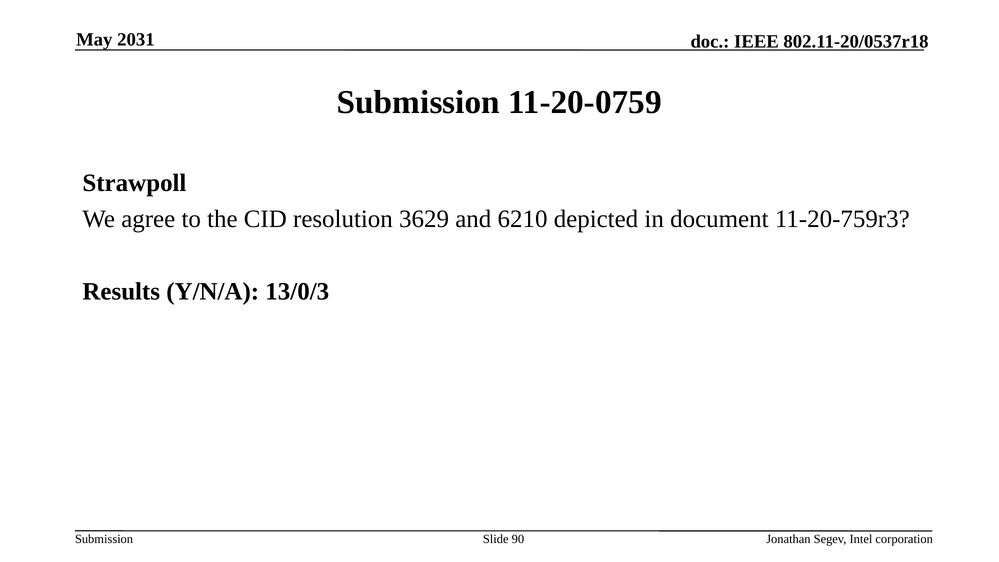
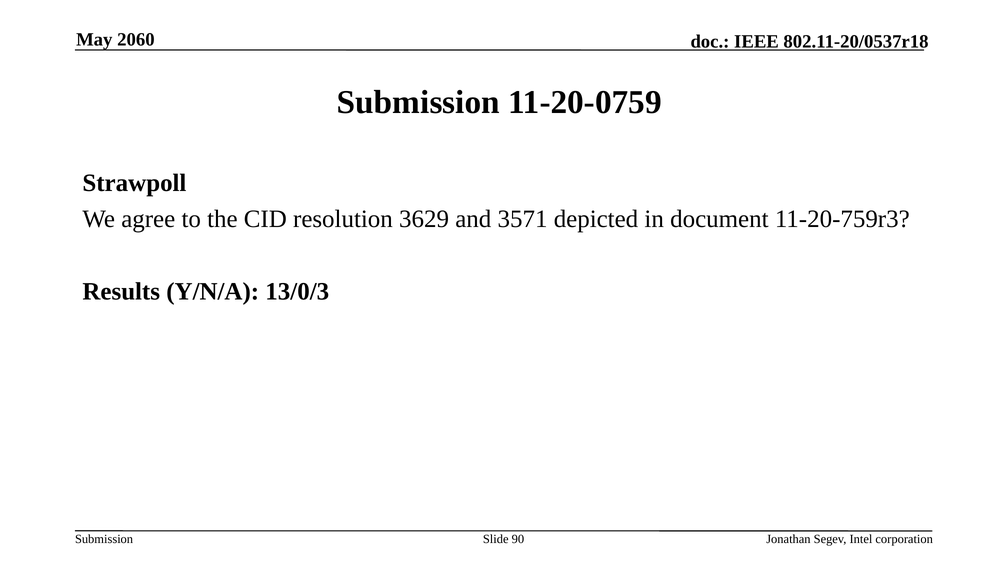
2031: 2031 -> 2060
6210: 6210 -> 3571
